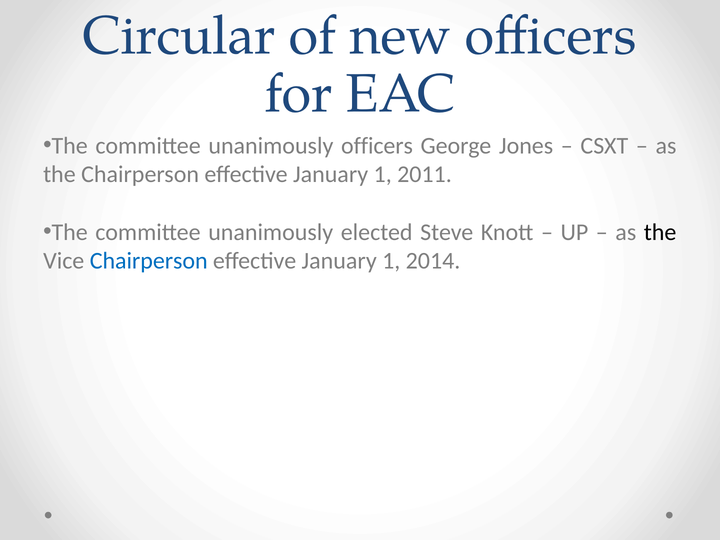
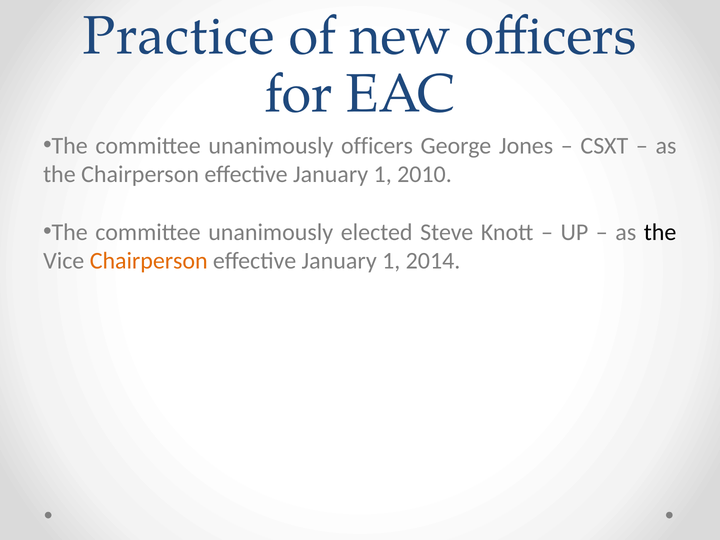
Circular: Circular -> Practice
2011: 2011 -> 2010
Chairperson at (149, 261) colour: blue -> orange
